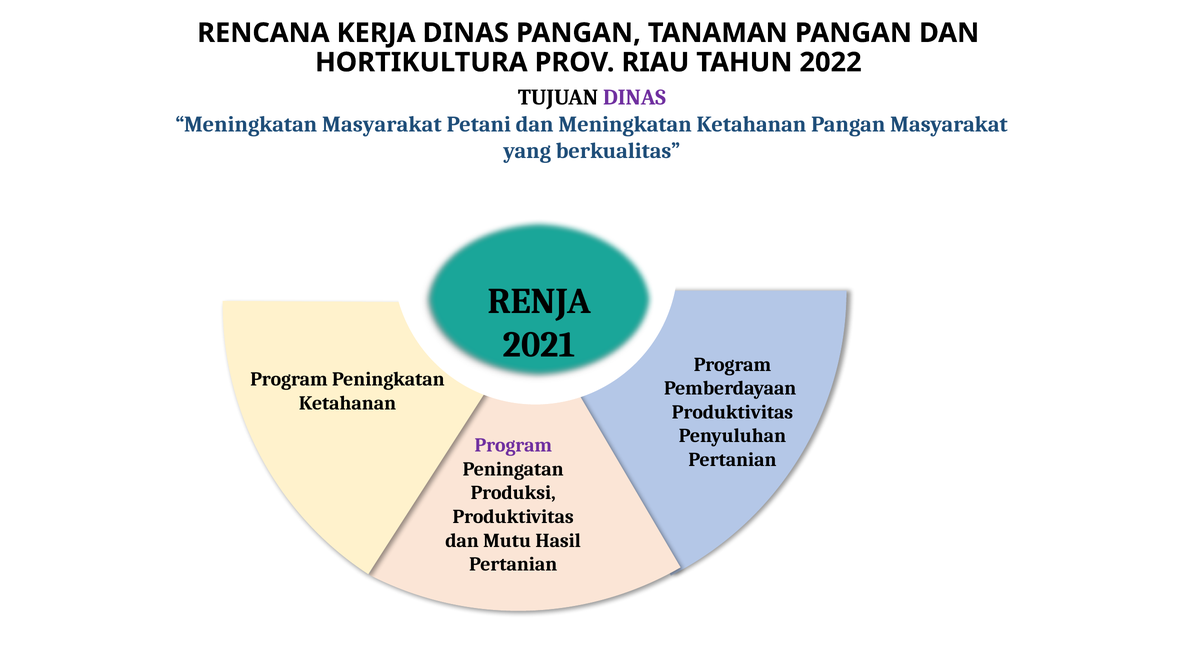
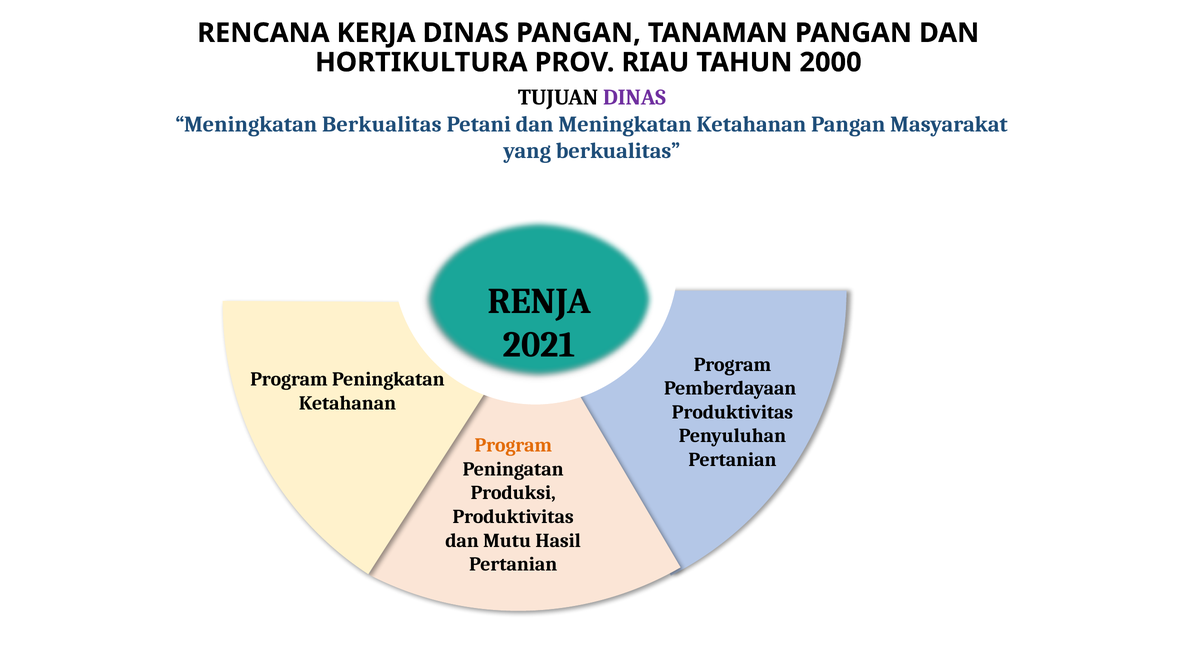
2022: 2022 -> 2000
Meningkatan Masyarakat: Masyarakat -> Berkualitas
Program at (513, 445) colour: purple -> orange
